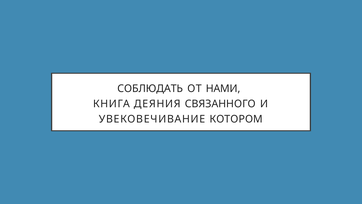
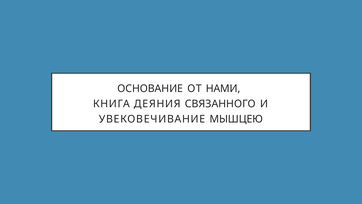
СОБЛЮДАТЬ: СОБЛЮДАТЬ -> ОСНОВАНИЕ
КОТОРОМ: КОТОРОМ -> МЫШЦЕЮ
